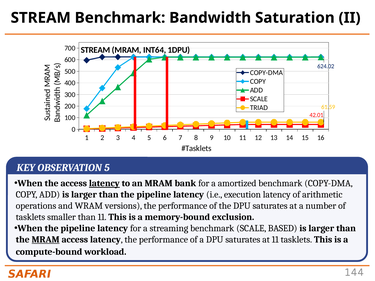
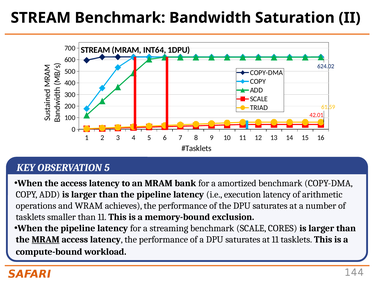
latency at (104, 184) underline: present -> none
versions: versions -> achieves
BASED: BASED -> CORES
